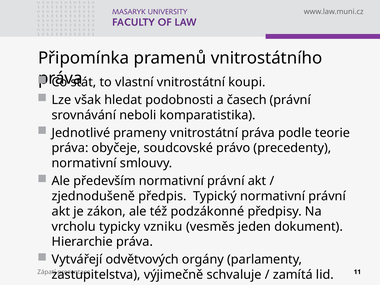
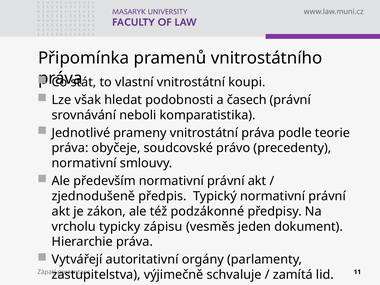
vzniku: vzniku -> zápisu
odvětvových: odvětvových -> autoritativní
